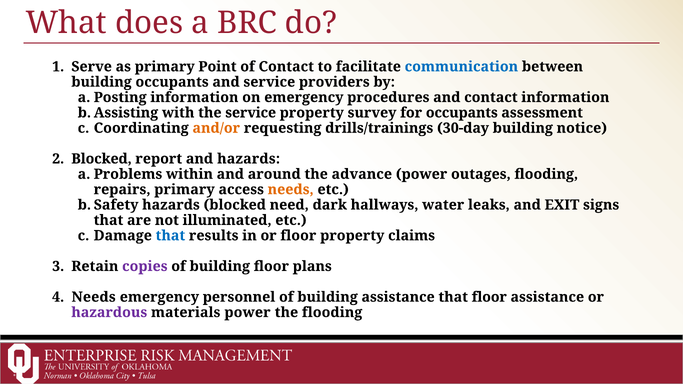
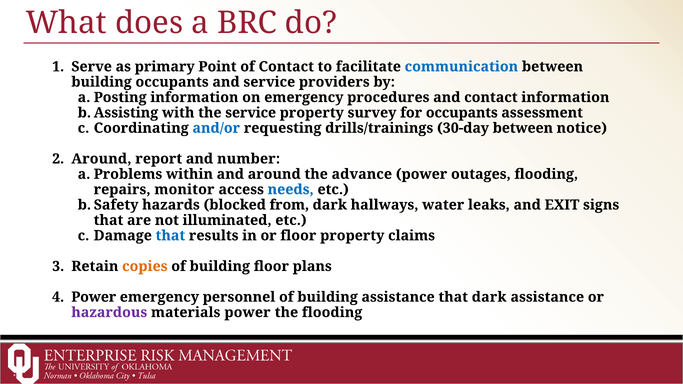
and/or colour: orange -> blue
30-day building: building -> between
Blocked at (102, 159): Blocked -> Around
and hazards: hazards -> number
repairs primary: primary -> monitor
needs at (291, 190) colour: orange -> blue
need: need -> from
copies colour: purple -> orange
Needs at (94, 297): Needs -> Power
that floor: floor -> dark
